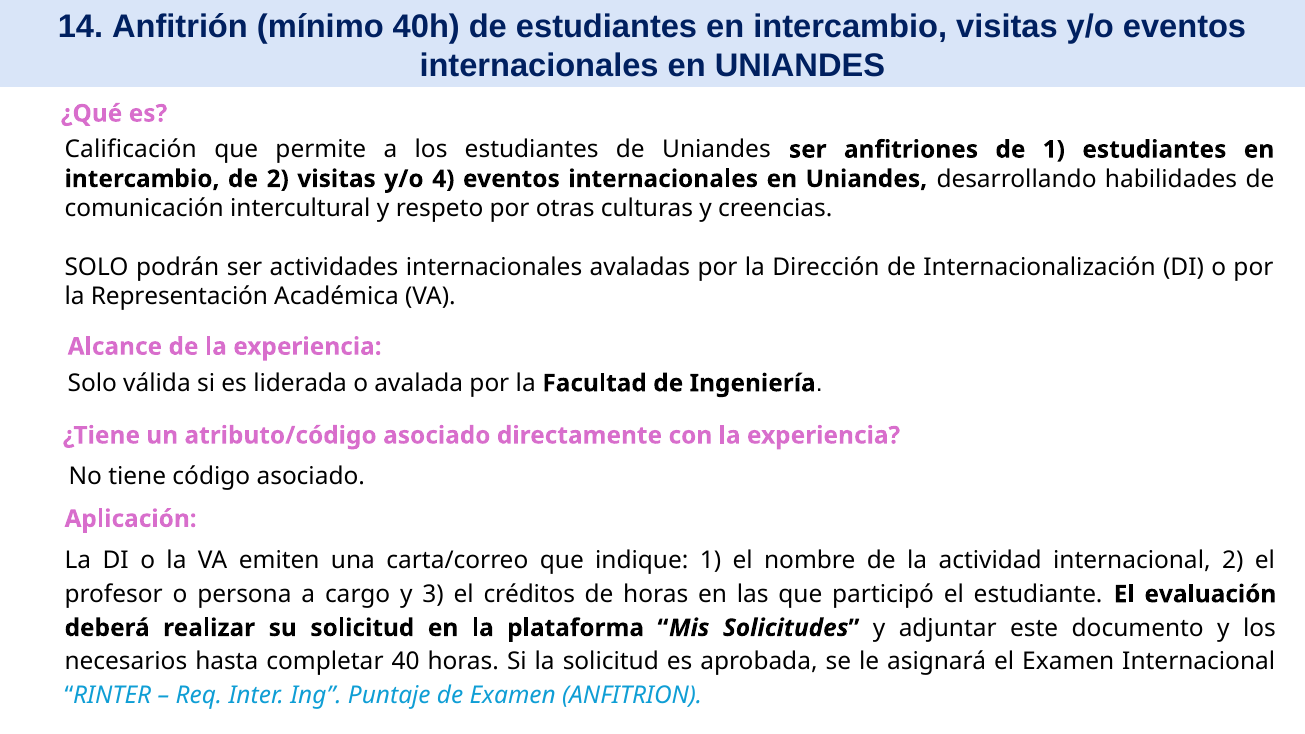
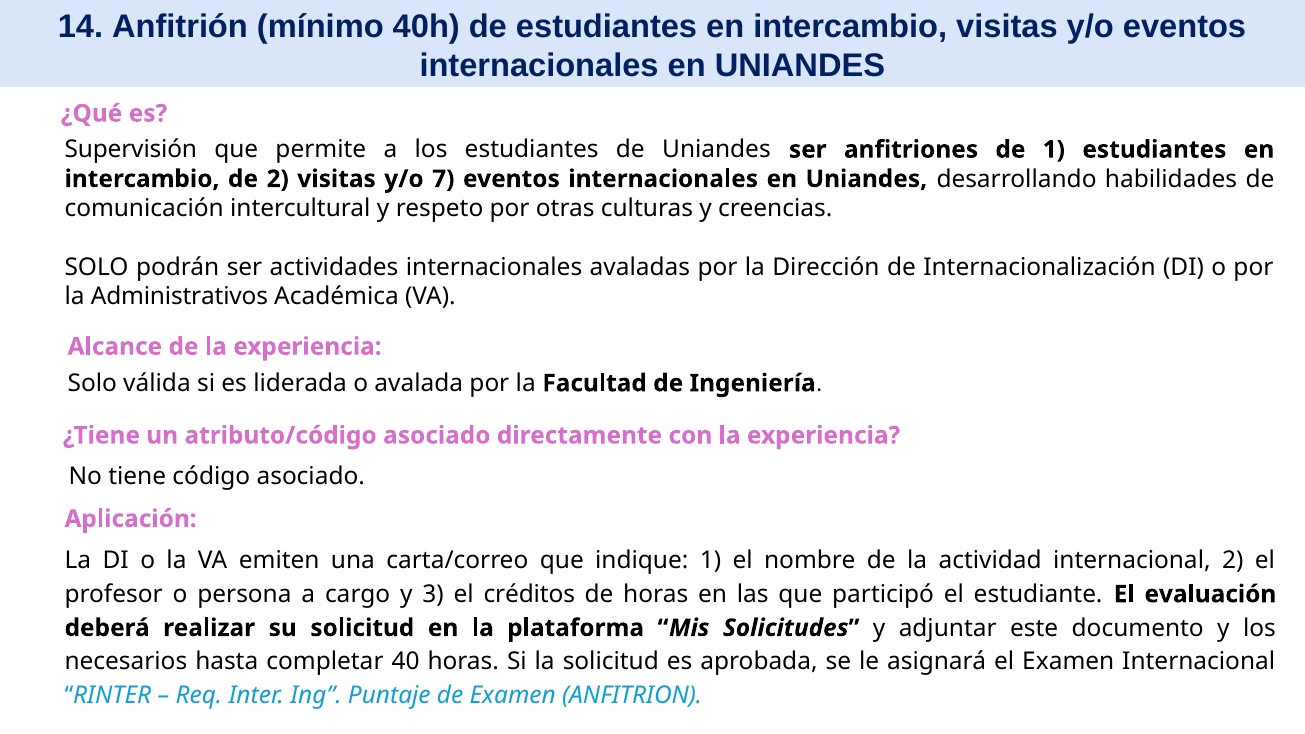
Calificación: Calificación -> Supervisión
4: 4 -> 7
Representación: Representación -> Administrativos
